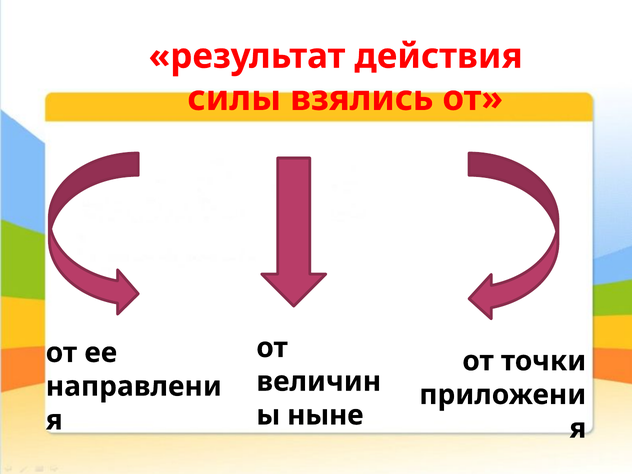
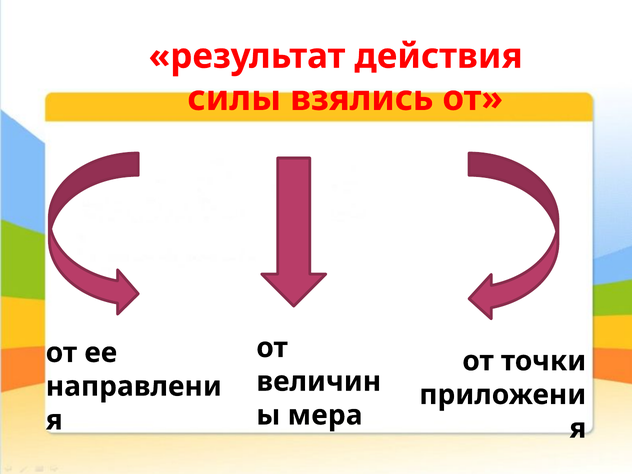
ныне: ныне -> мера
